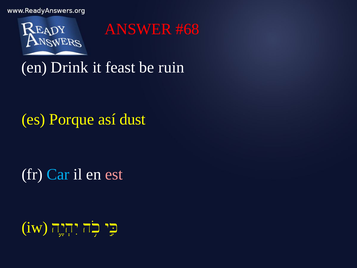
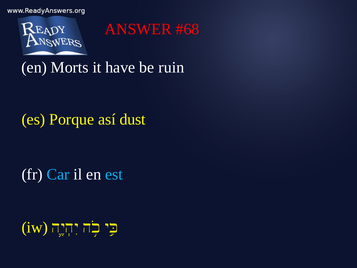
Drink: Drink -> Morts
feast: feast -> have
est colour: pink -> light blue
